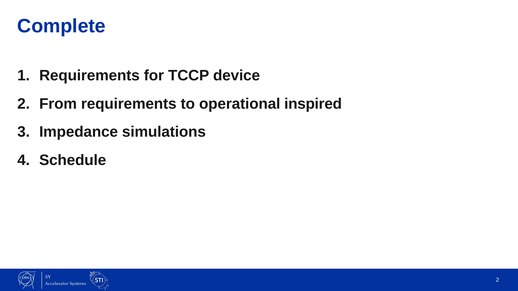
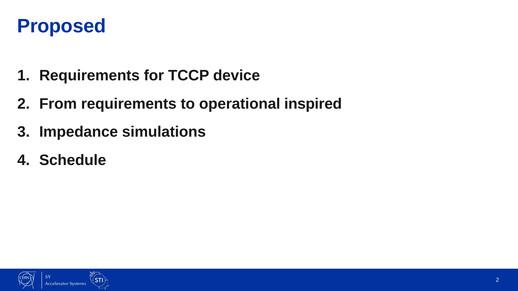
Complete: Complete -> Proposed
